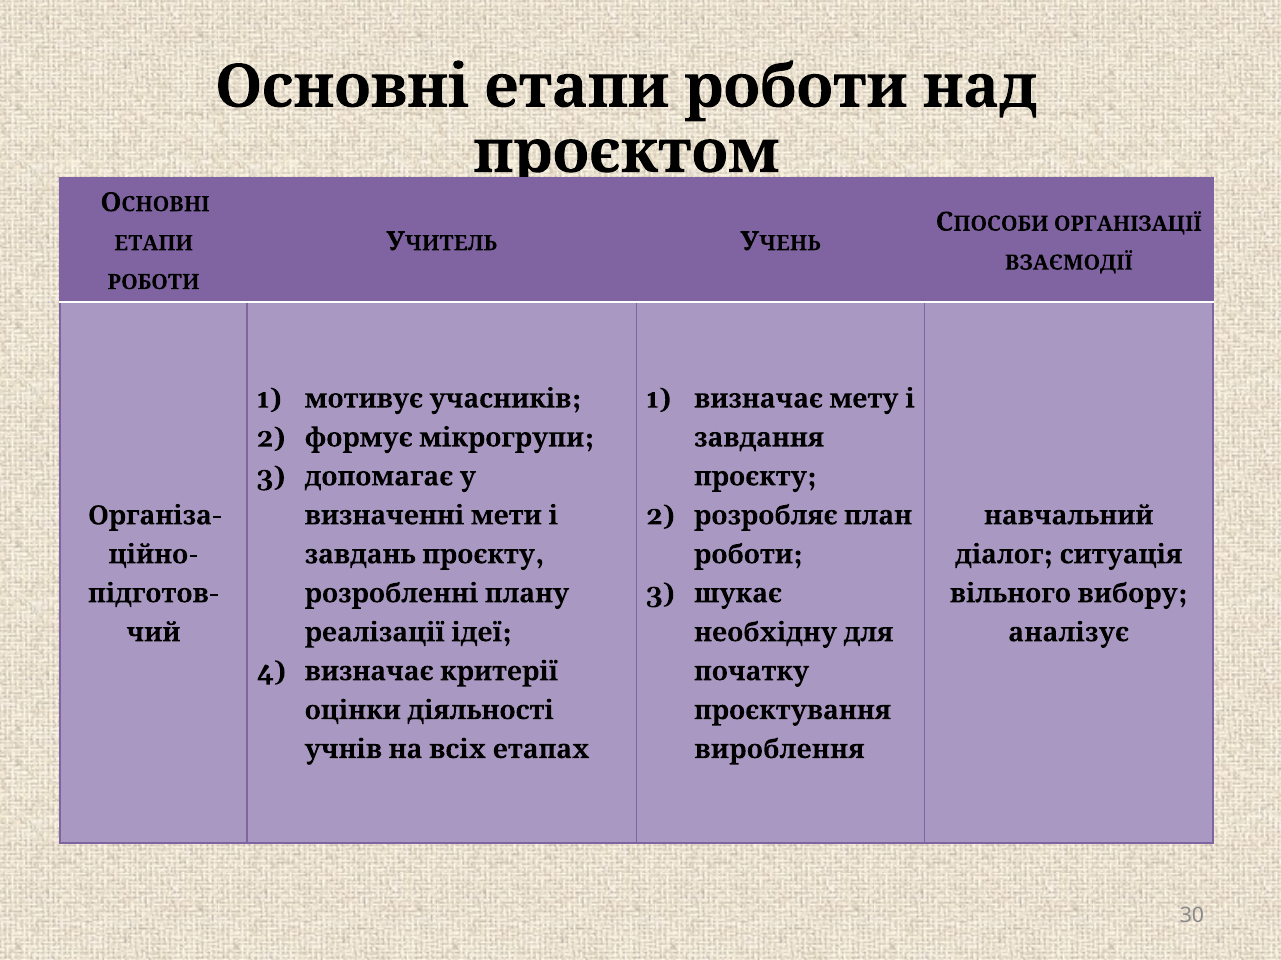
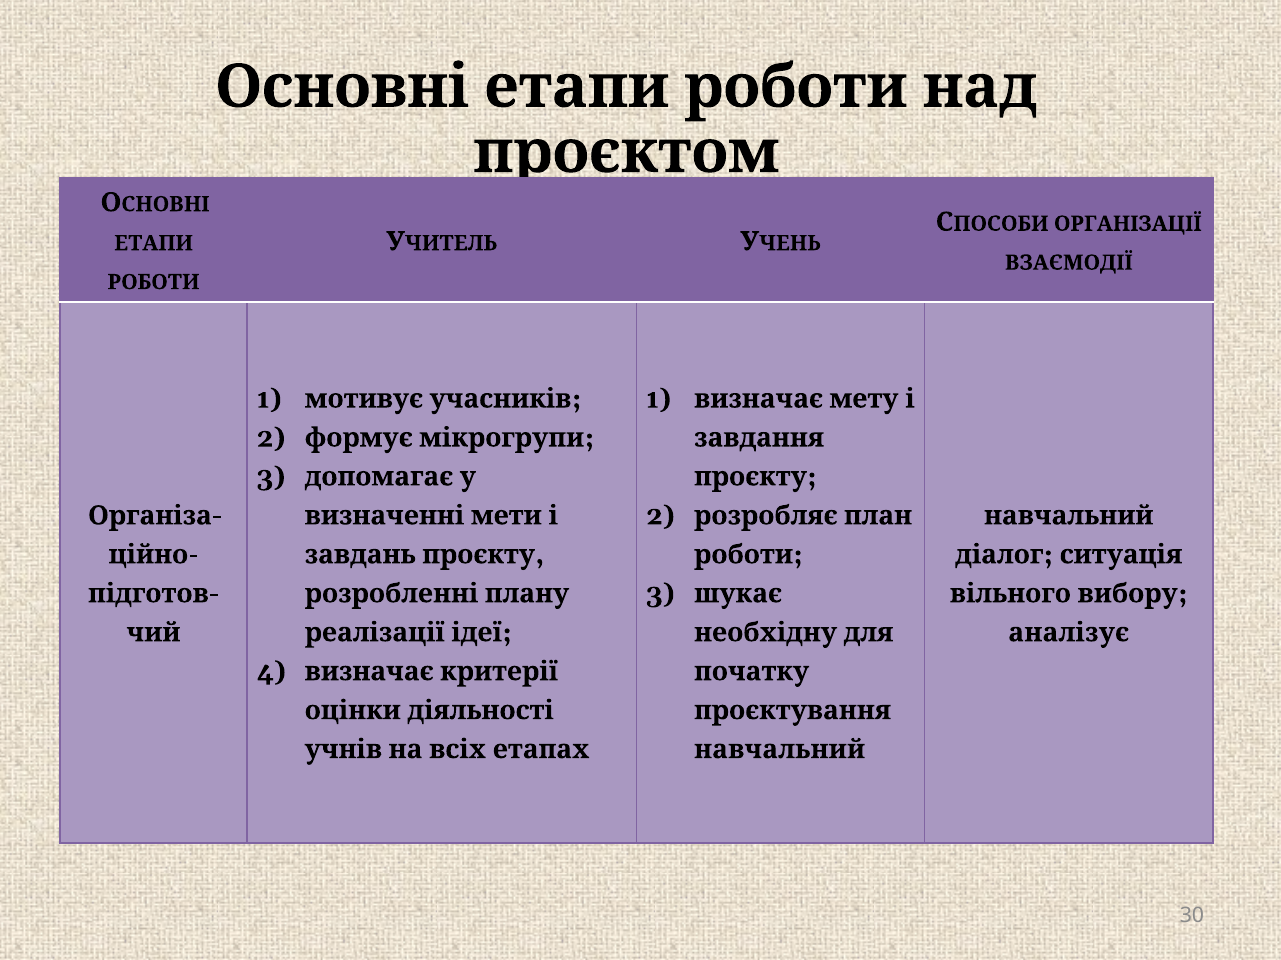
вироблення at (780, 750): вироблення -> навчальний
